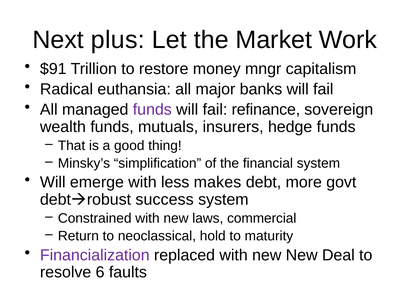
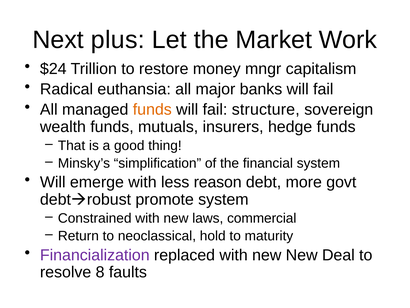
$91: $91 -> $24
funds at (152, 109) colour: purple -> orange
refinance: refinance -> structure
makes: makes -> reason
success: success -> promote
6: 6 -> 8
